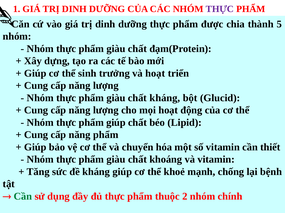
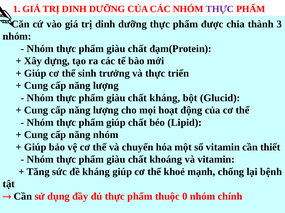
5: 5 -> 3
và hoạt: hoạt -> thực
năng phẩm: phẩm -> nhóm
Cần at (23, 197) colour: green -> black
2: 2 -> 0
